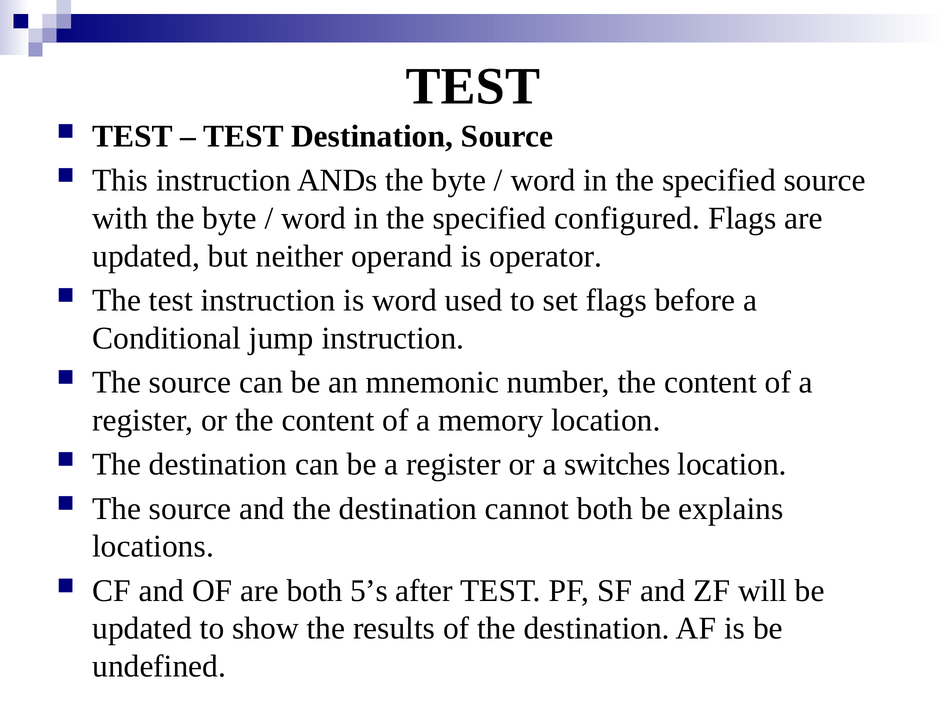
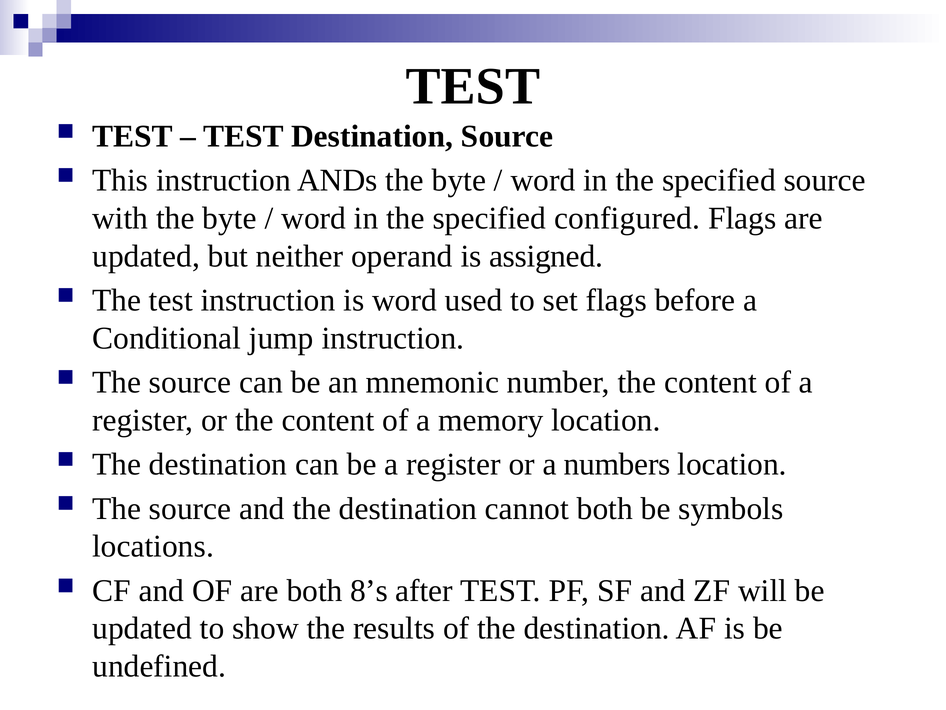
operator: operator -> assigned
switches: switches -> numbers
explains: explains -> symbols
5’s: 5’s -> 8’s
